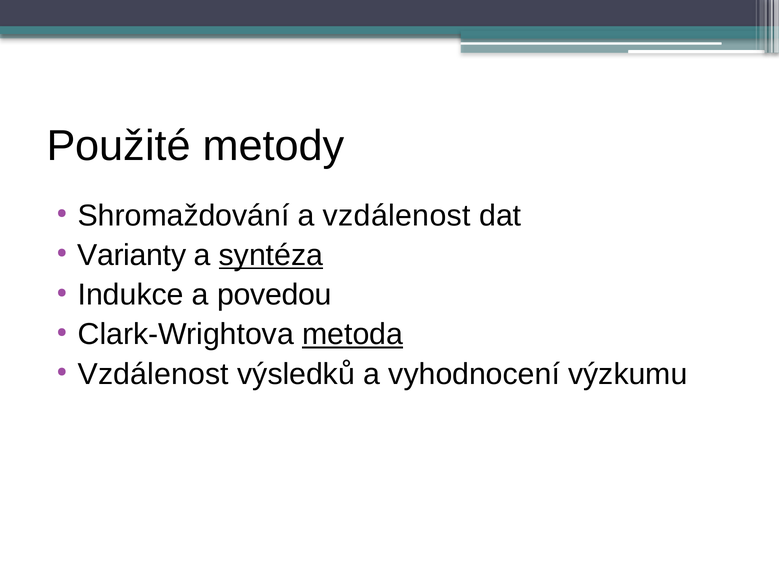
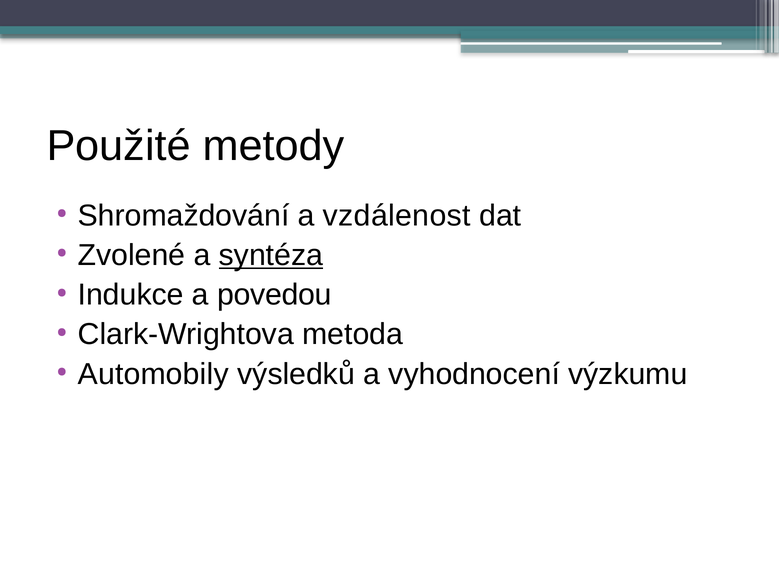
Varianty: Varianty -> Zvolené
metoda underline: present -> none
Vzdálenost at (153, 374): Vzdálenost -> Automobily
